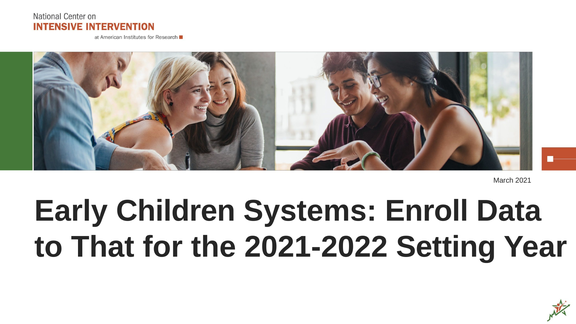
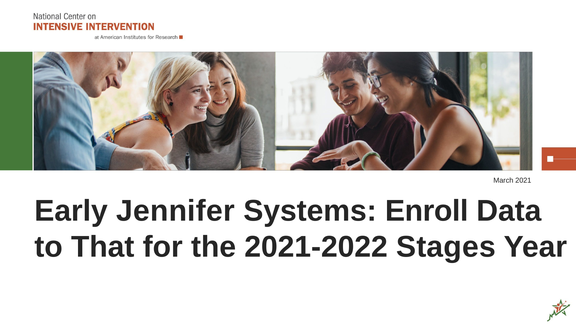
Children: Children -> Jennifer
Setting: Setting -> Stages
